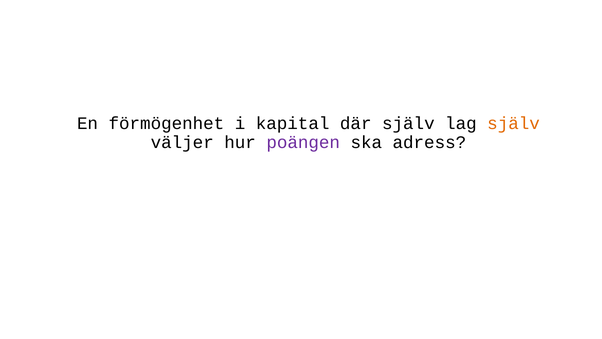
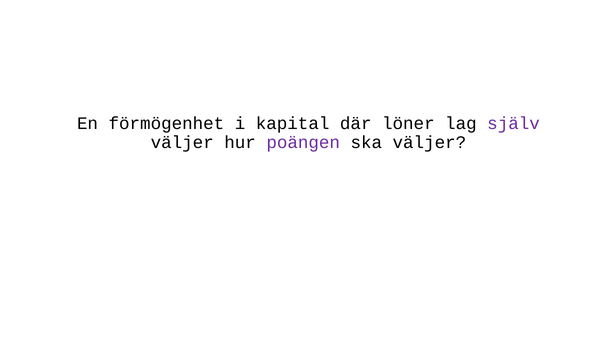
där själv: själv -> löner
själv at (514, 123) colour: orange -> purple
ska adress: adress -> väljer
